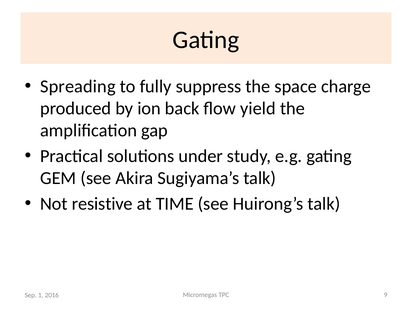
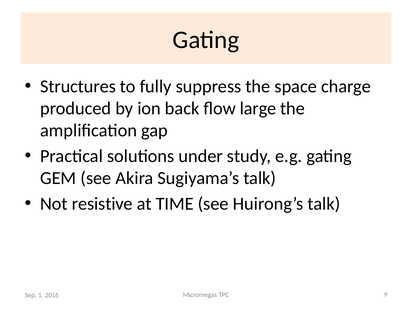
Spreading: Spreading -> Structures
yield: yield -> large
